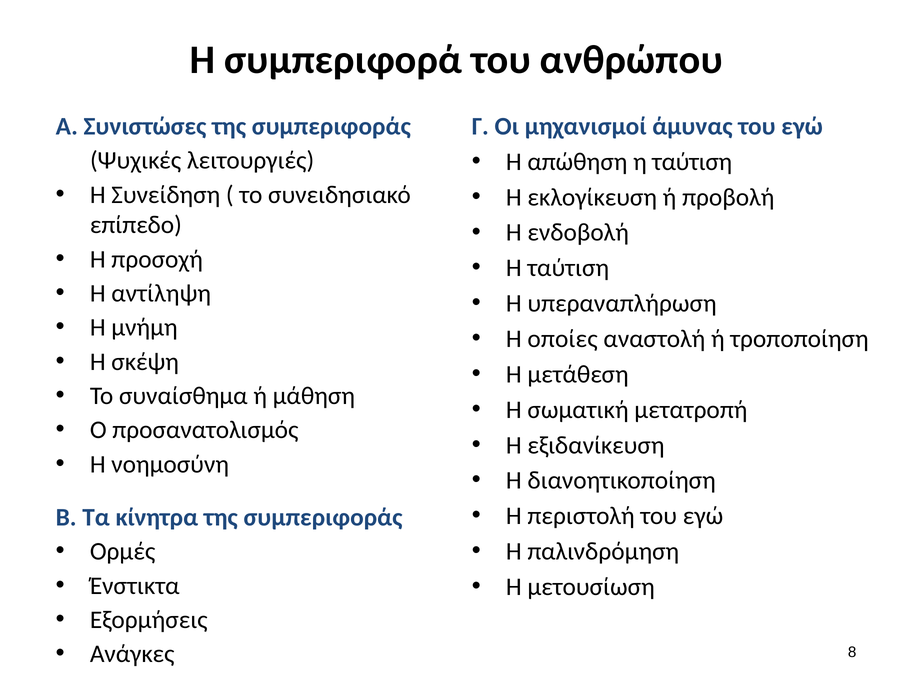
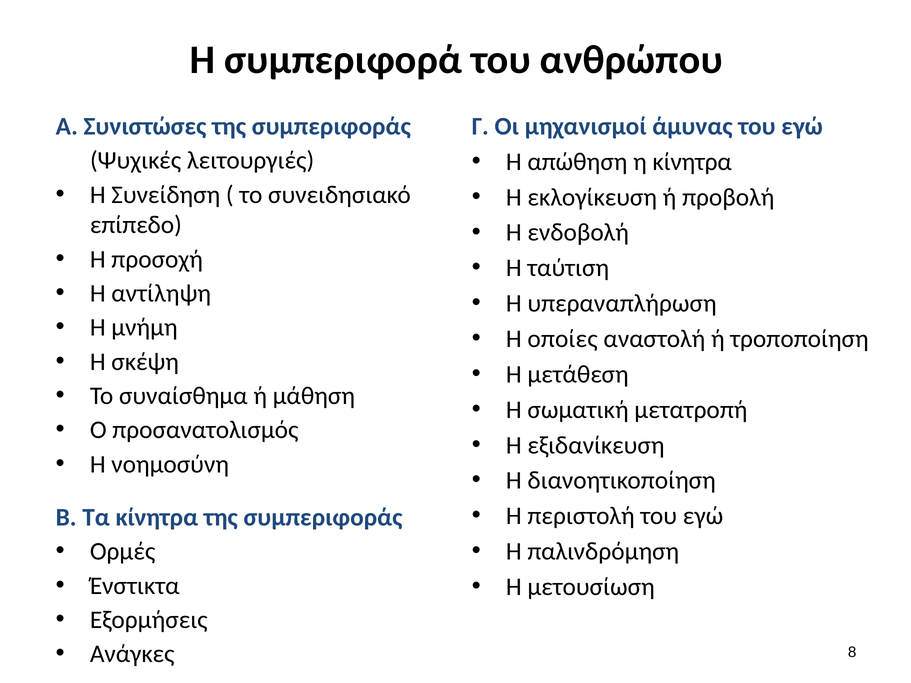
απώθηση η ταύτιση: ταύτιση -> κίνητρα
